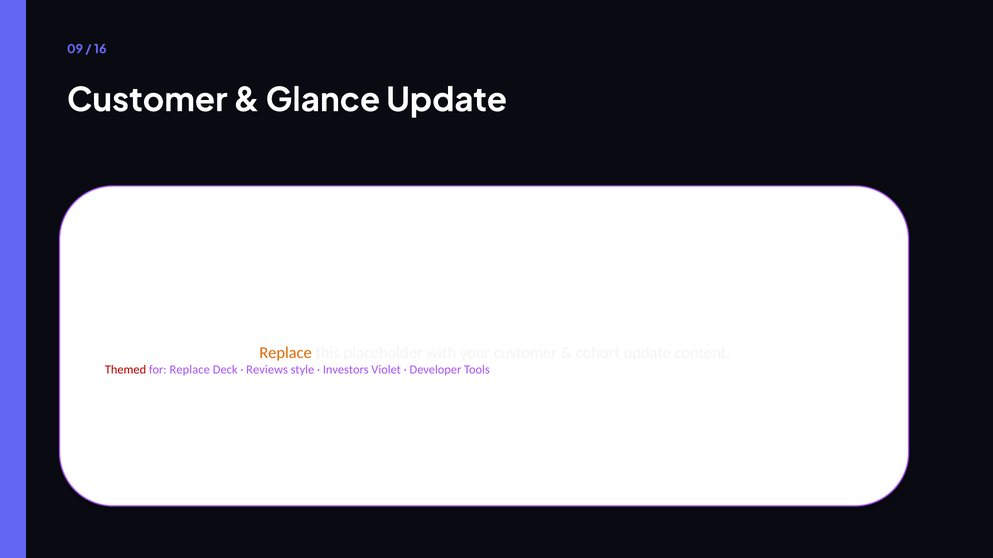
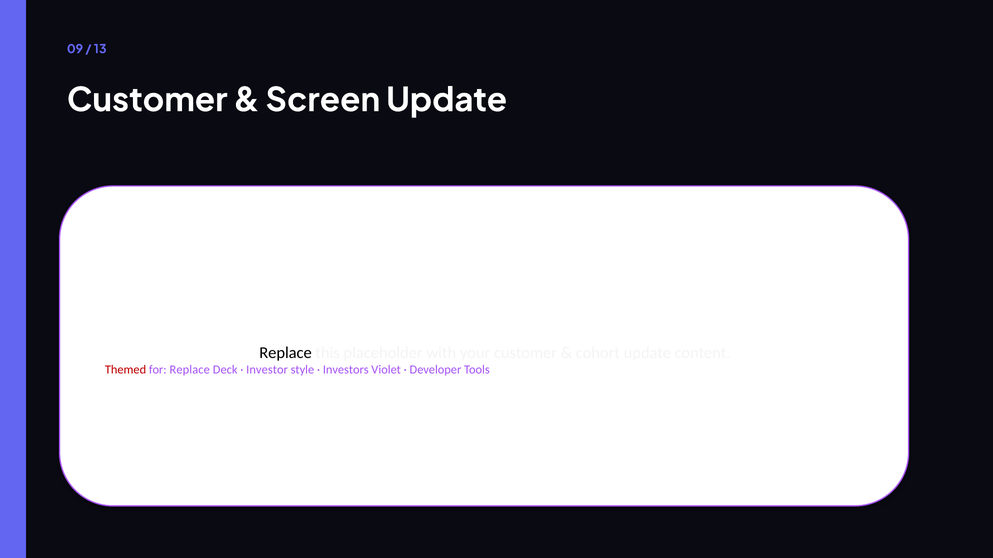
16: 16 -> 13
Glance: Glance -> Screen
Replace at (286, 353) colour: orange -> black
Reviews: Reviews -> Investor
